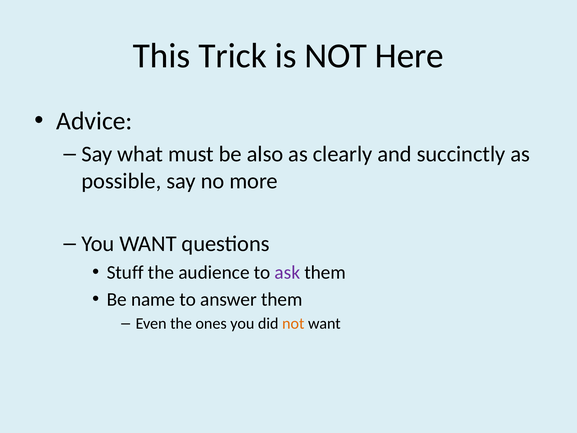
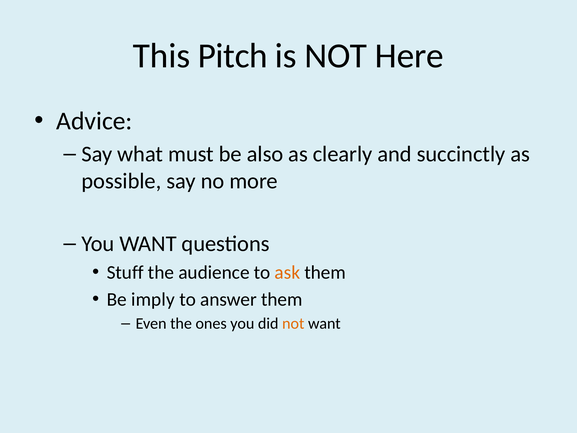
Trick: Trick -> Pitch
ask colour: purple -> orange
name: name -> imply
